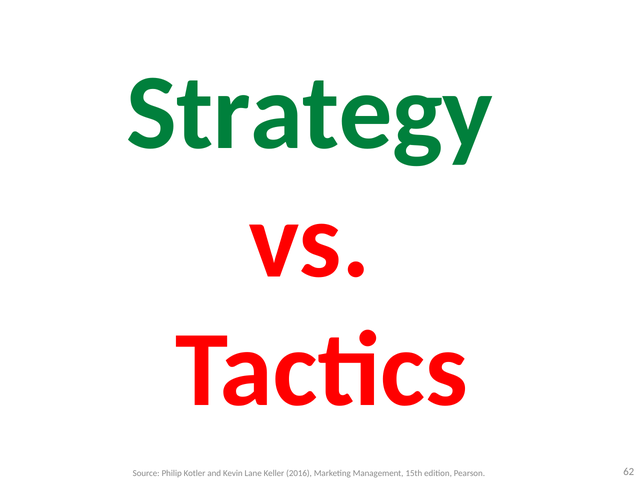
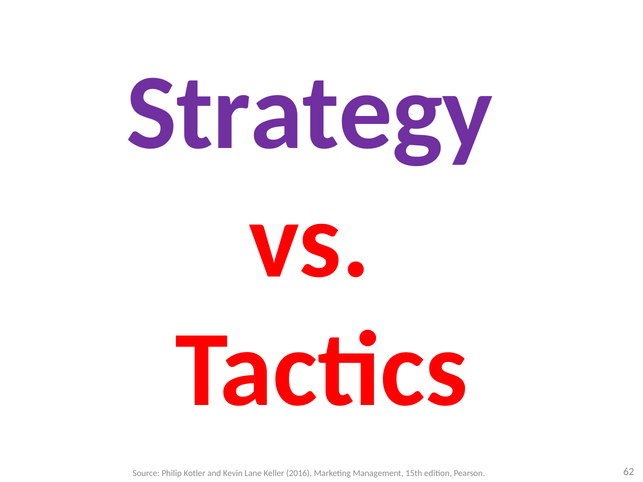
Strategy colour: green -> purple
